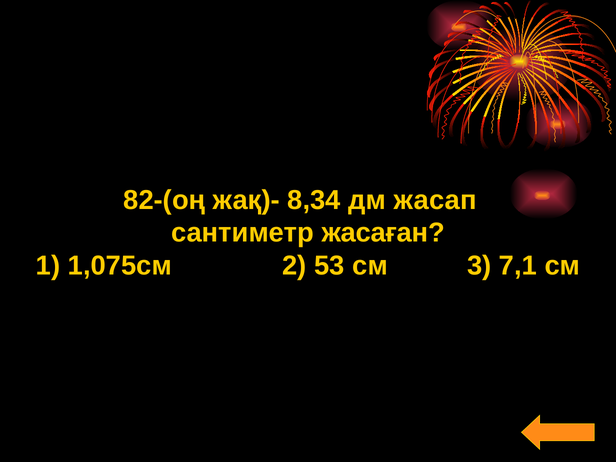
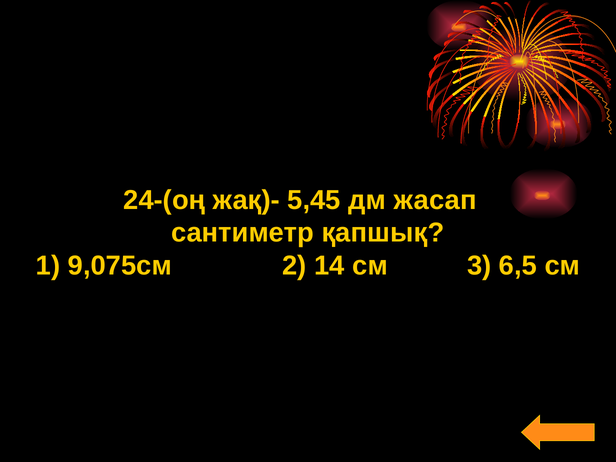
82-(оң: 82-(оң -> 24-(оң
8,34: 8,34 -> 5,45
жасаған: жасаған -> қапшық
1,075см: 1,075см -> 9,075см
53: 53 -> 14
7,1: 7,1 -> 6,5
